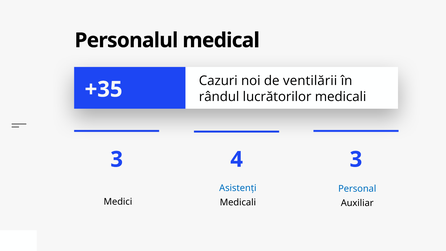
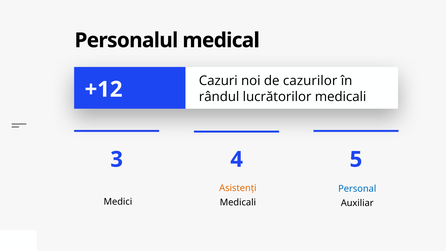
ventilării: ventilării -> cazurilor
+35: +35 -> +12
4 3: 3 -> 5
Asistenți colour: blue -> orange
